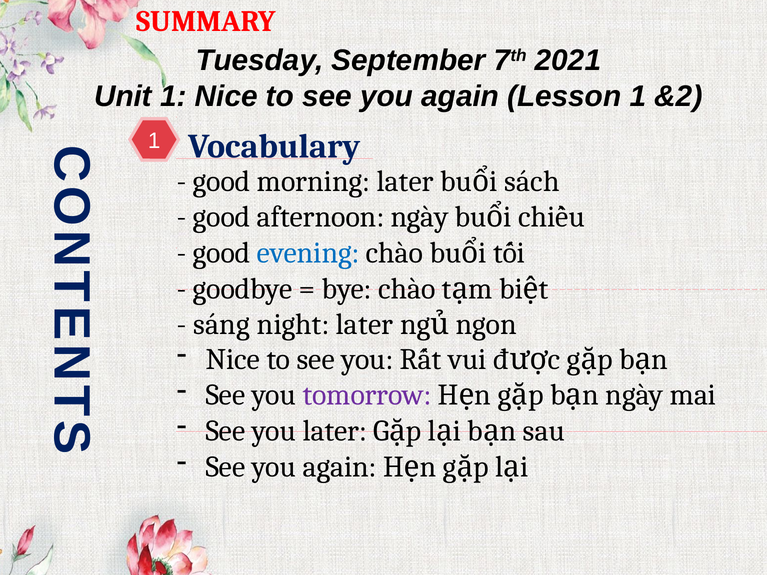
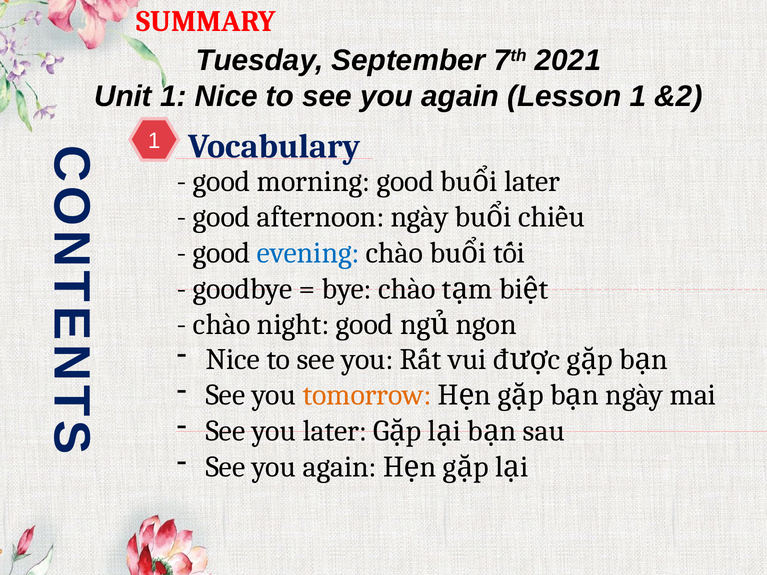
morning later: later -> good
sách at (532, 181): sách -> later
sáng at (222, 325): sáng -> chào
night later: later -> good
tomorrow colour: purple -> orange
